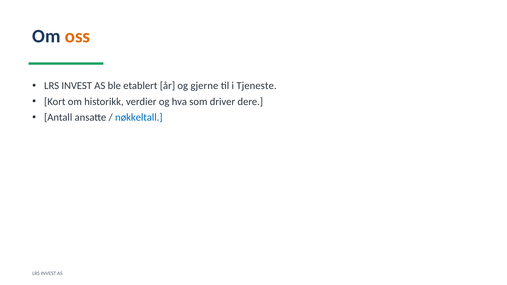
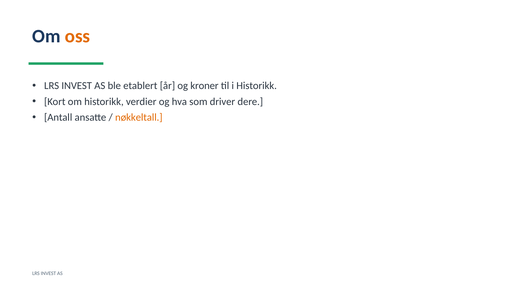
gjerne: gjerne -> kroner
i Tjeneste: Tjeneste -> Historikk
nøkkeltall colour: blue -> orange
